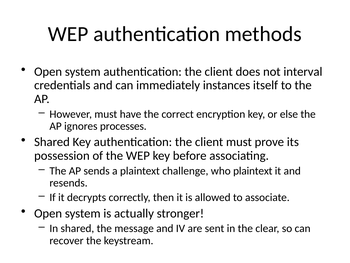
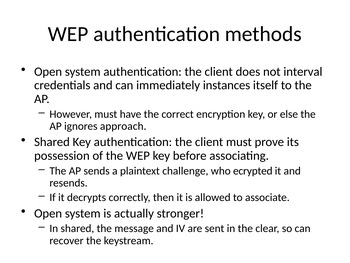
processes: processes -> approach
who plaintext: plaintext -> ecrypted
